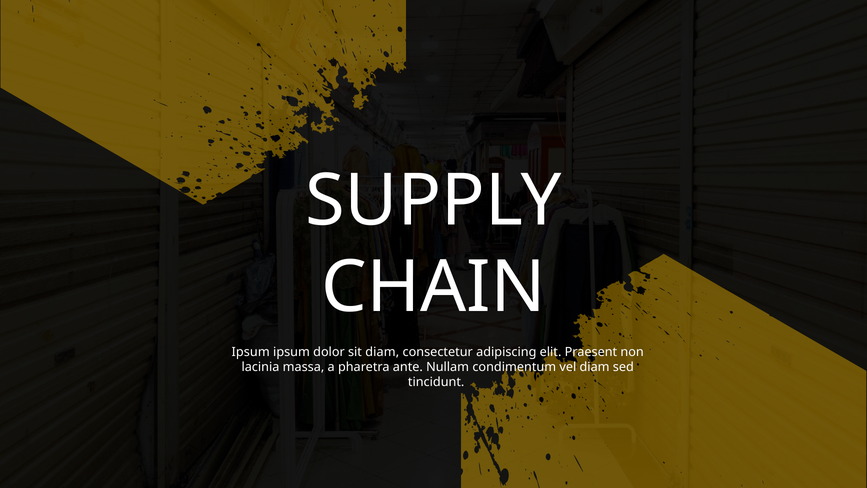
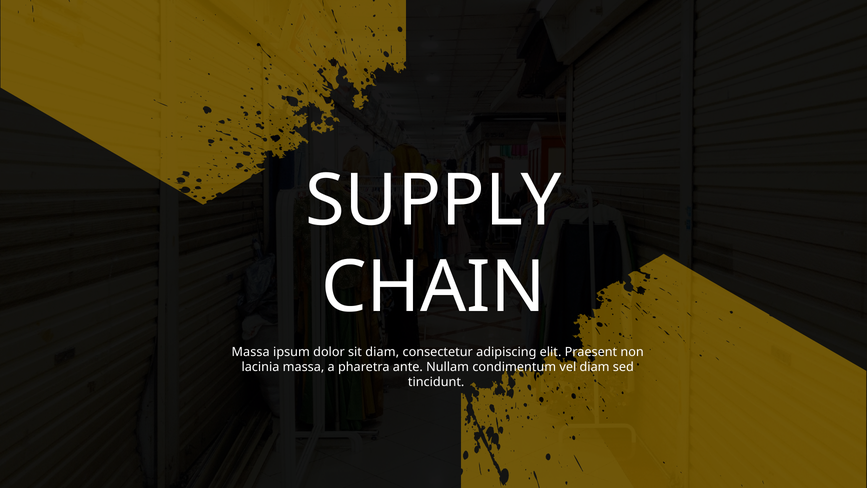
Ipsum at (251, 352): Ipsum -> Massa
